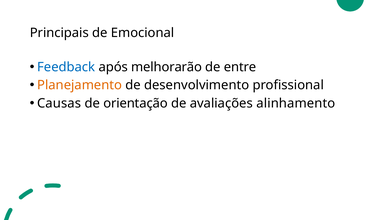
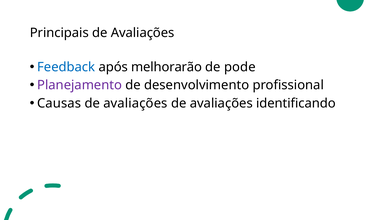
Emocional at (143, 33): Emocional -> Avaliações
entre: entre -> pode
Planejamento colour: orange -> purple
orientação at (136, 103): orientação -> avaliações
alinhamento: alinhamento -> identificando
